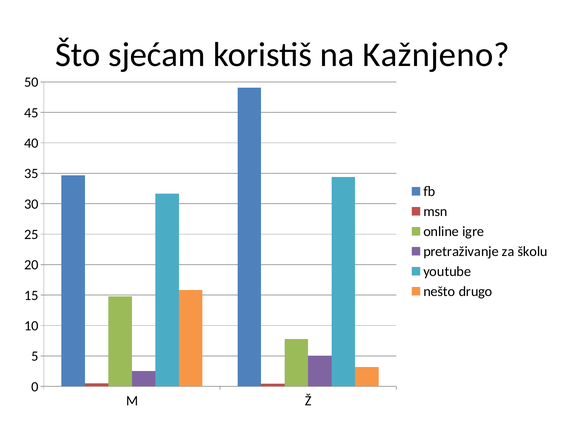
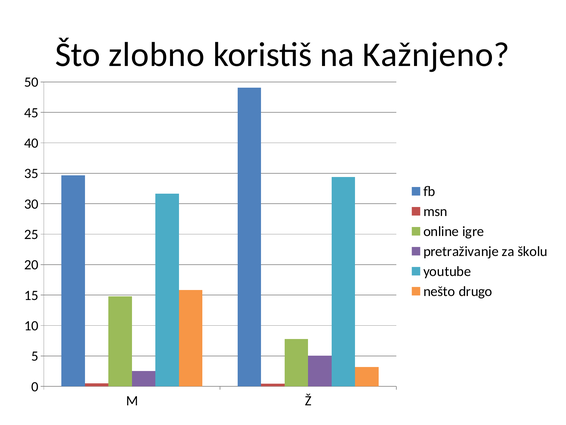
sjećam: sjećam -> zlobno
